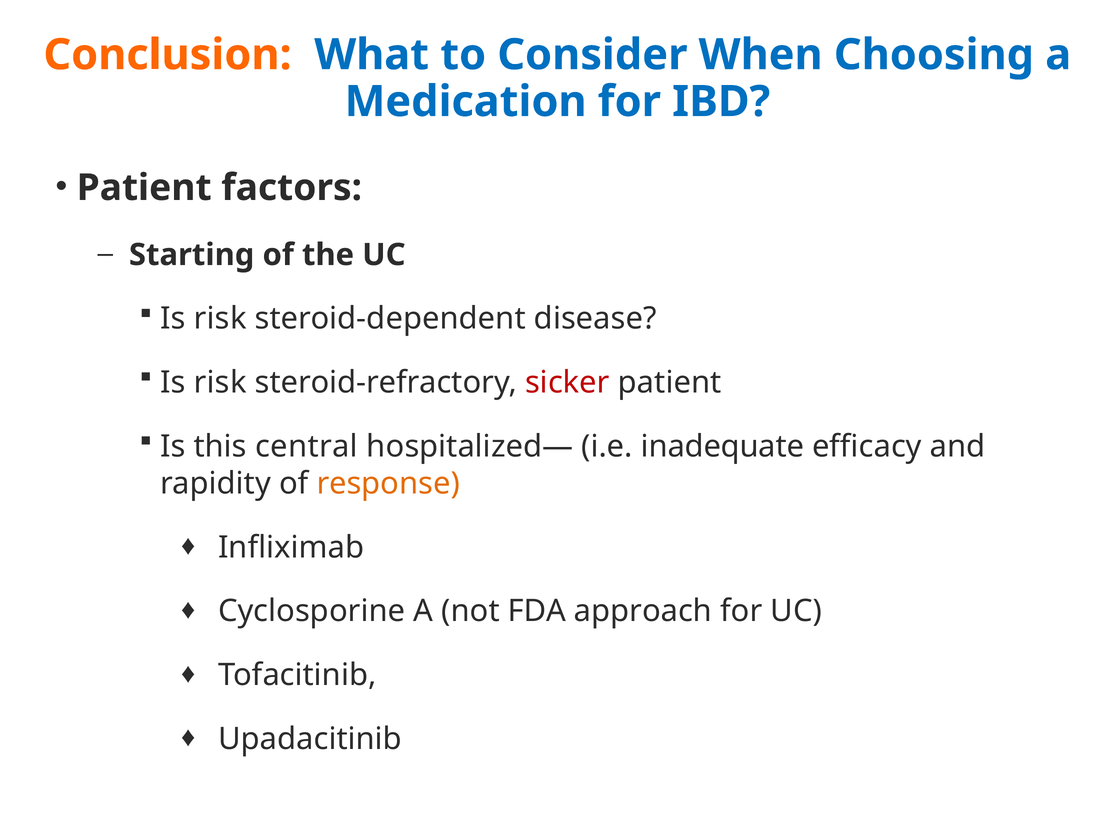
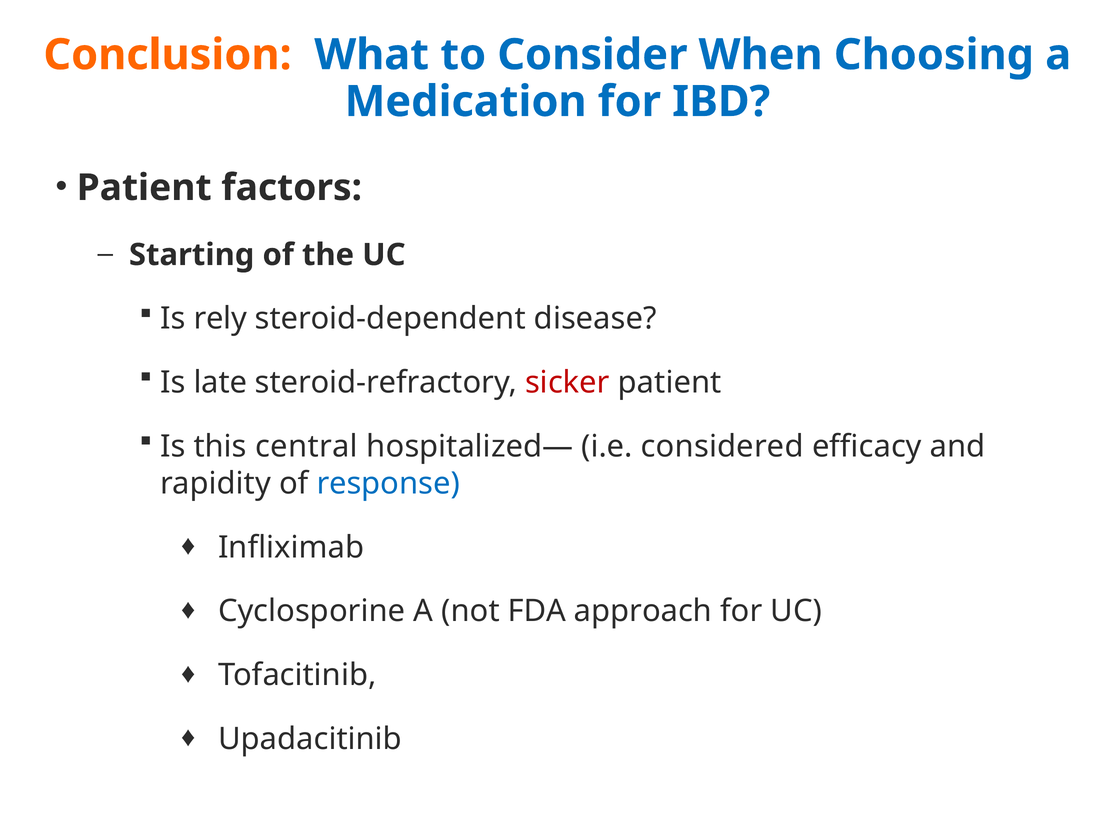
risk at (220, 319): risk -> rely
risk at (220, 383): risk -> late
inadequate: inadequate -> considered
response colour: orange -> blue
